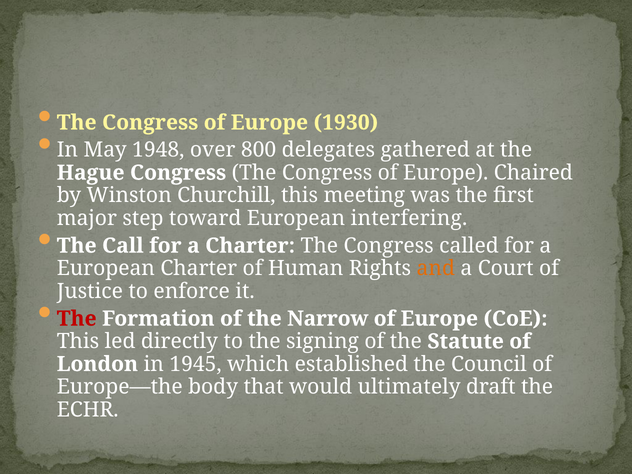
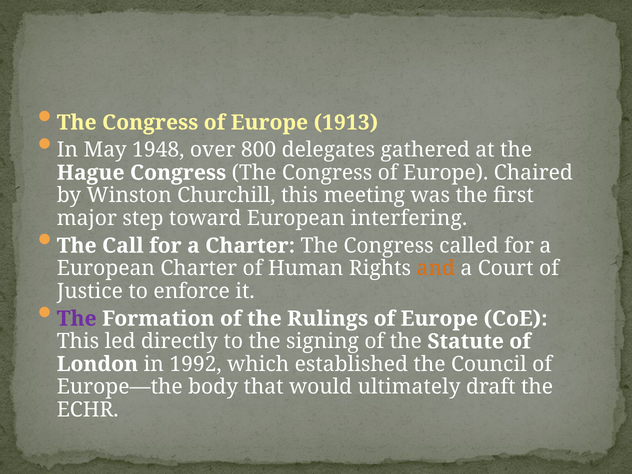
1930: 1930 -> 1913
The at (77, 319) colour: red -> purple
Narrow: Narrow -> Rulings
1945: 1945 -> 1992
